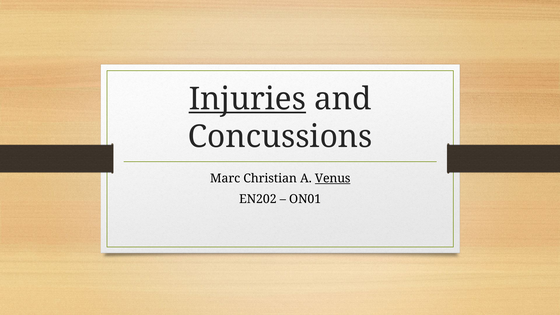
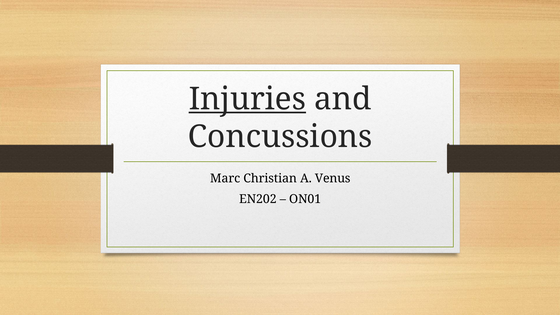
Venus underline: present -> none
